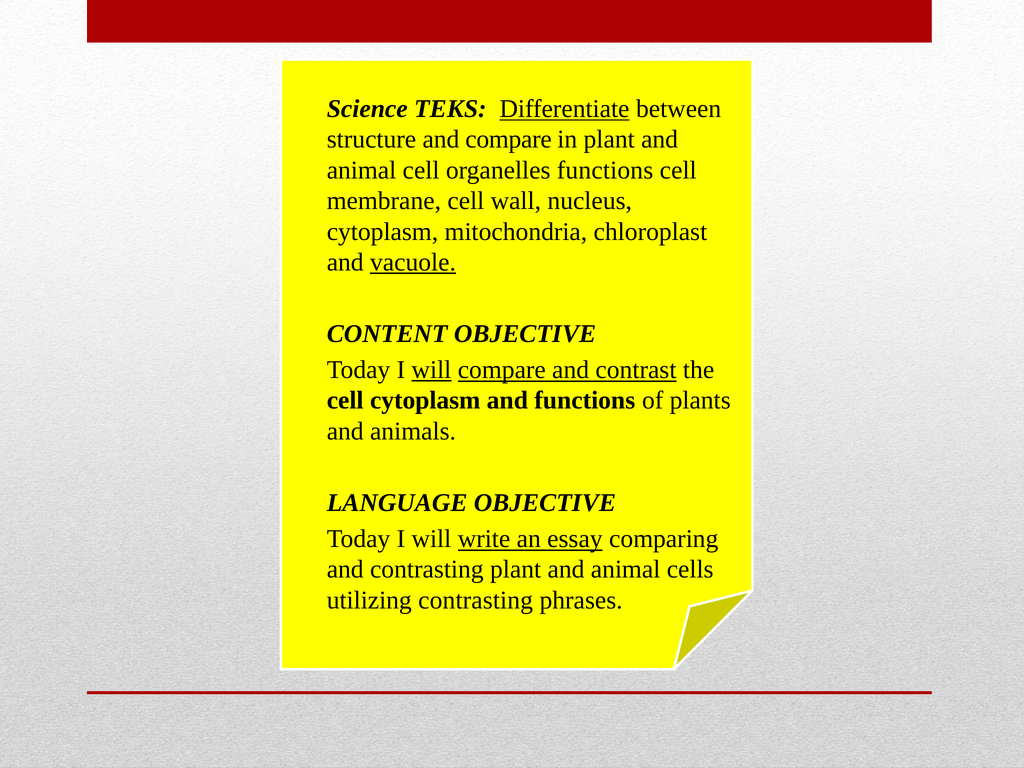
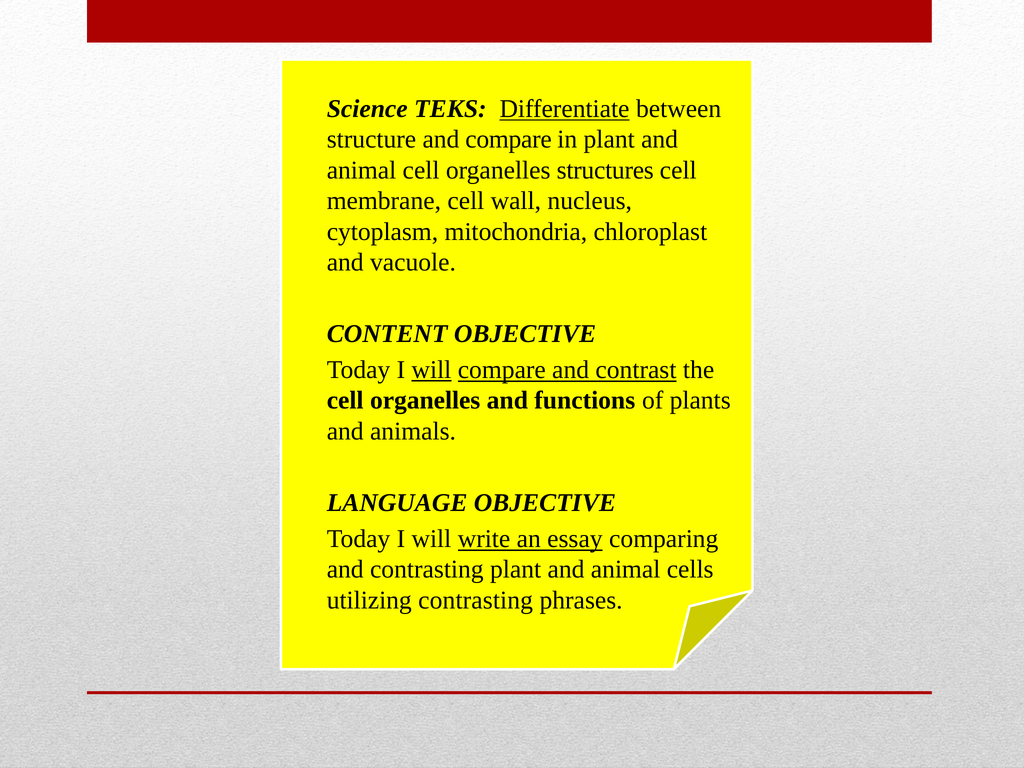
organelles functions: functions -> structures
vacuole underline: present -> none
cytoplasm at (425, 401): cytoplasm -> organelles
